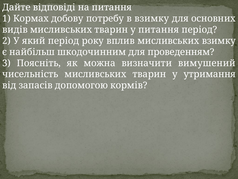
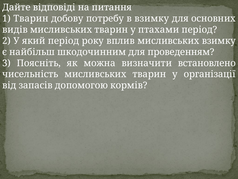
1 Кормах: Кормах -> Тварин
у питання: питання -> птахами
вимушений: вимушений -> встановлено
утримання: утримання -> організації
